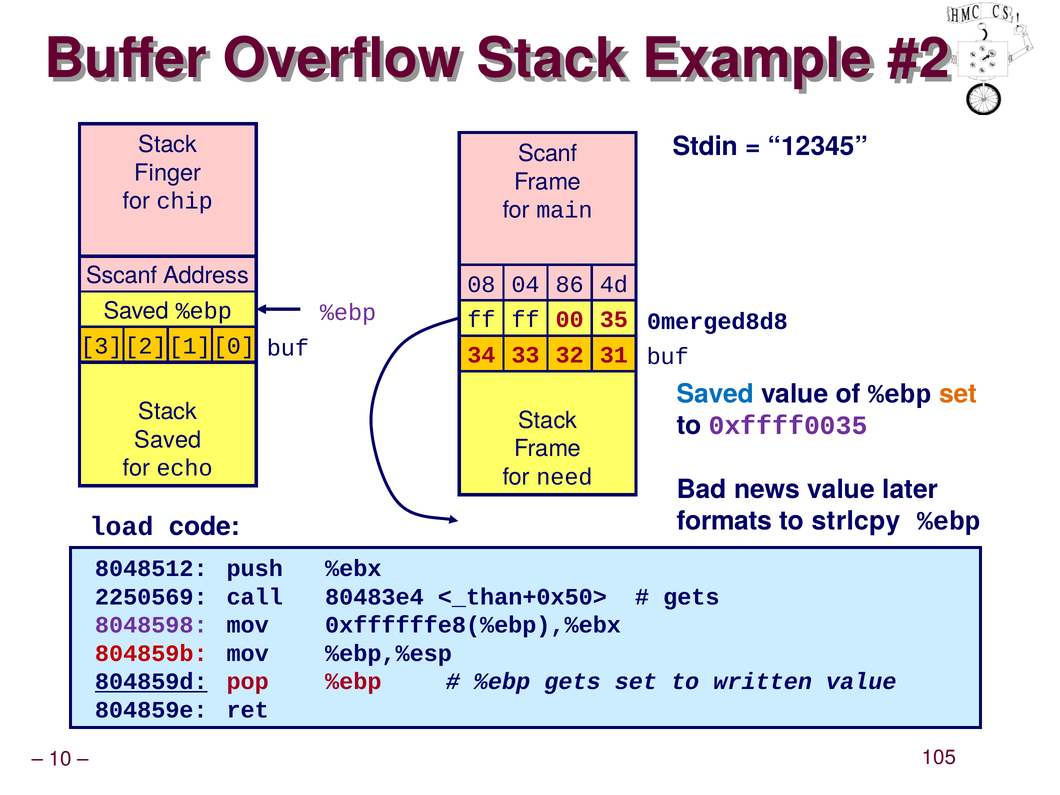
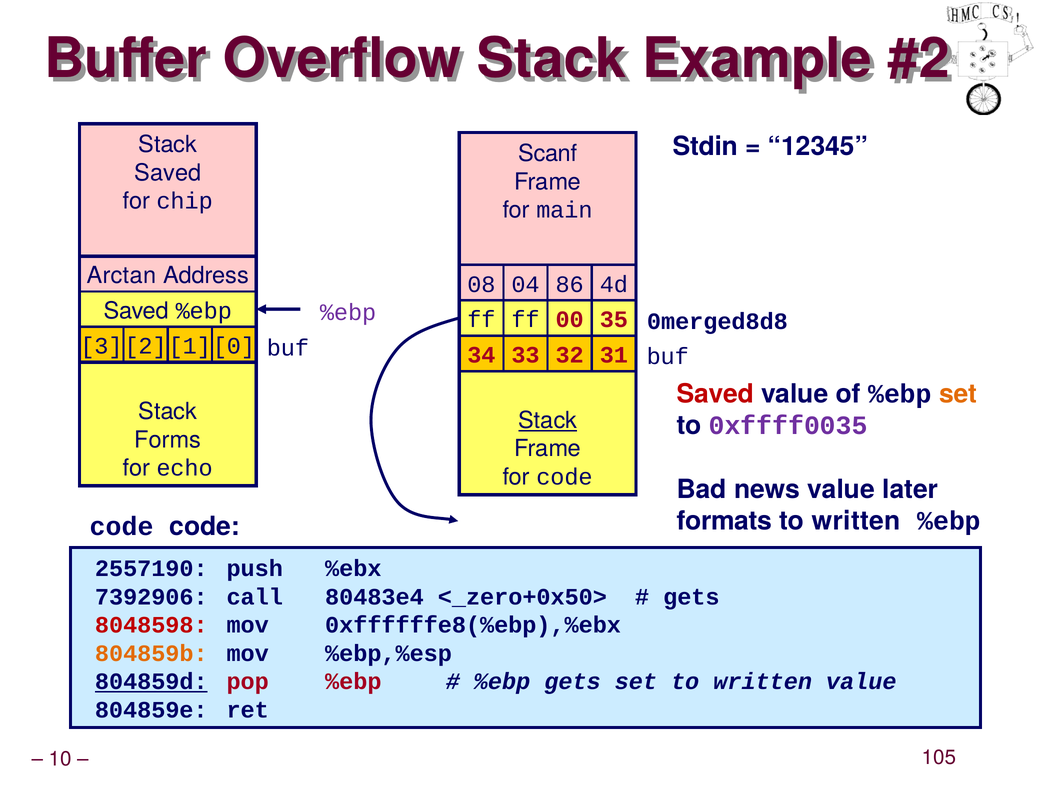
Finger at (168, 173): Finger -> Saved
Sscanf: Sscanf -> Arctan
Saved at (715, 394) colour: blue -> red
Stack at (548, 420) underline: none -> present
Saved at (168, 440): Saved -> Forms
for need: need -> code
strlcpy at (856, 521): strlcpy -> written
load at (122, 526): load -> code
8048512: 8048512 -> 2557190
2250569: 2250569 -> 7392906
<_than+0x50>: <_than+0x50> -> <_zero+0x50>
8048598 colour: purple -> red
804859b colour: red -> orange
